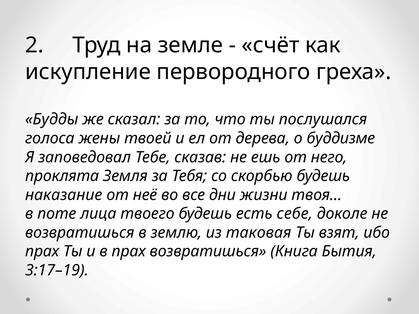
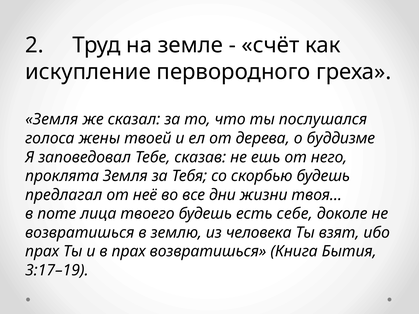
Будды at (52, 120): Будды -> Земля
наказание: наказание -> предлагал
таковая: таковая -> человека
